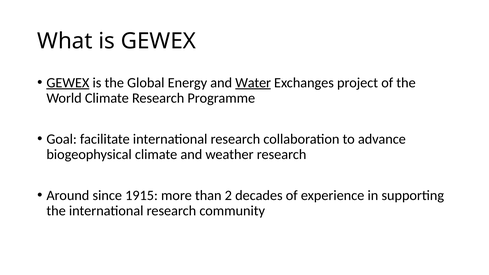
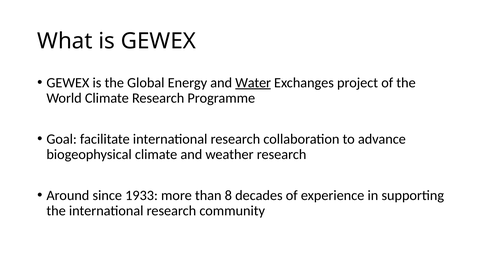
GEWEX at (68, 83) underline: present -> none
1915: 1915 -> 1933
2: 2 -> 8
